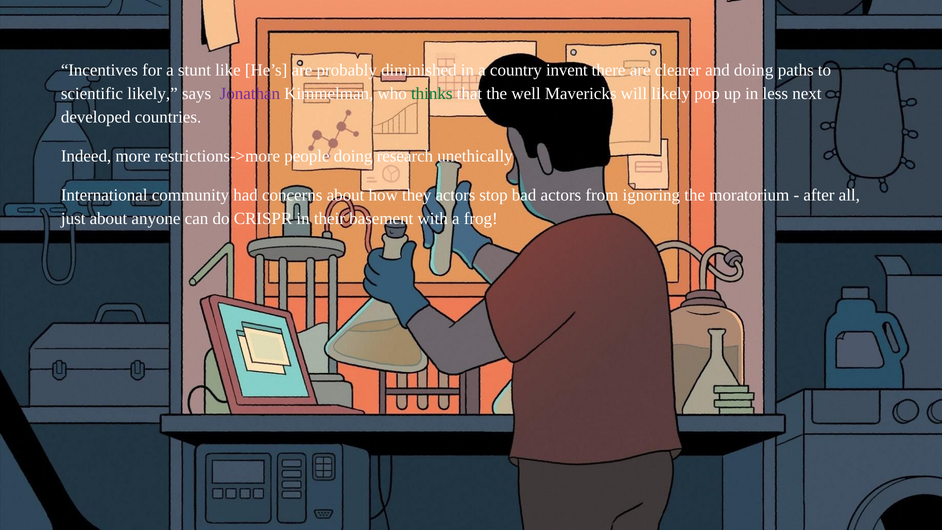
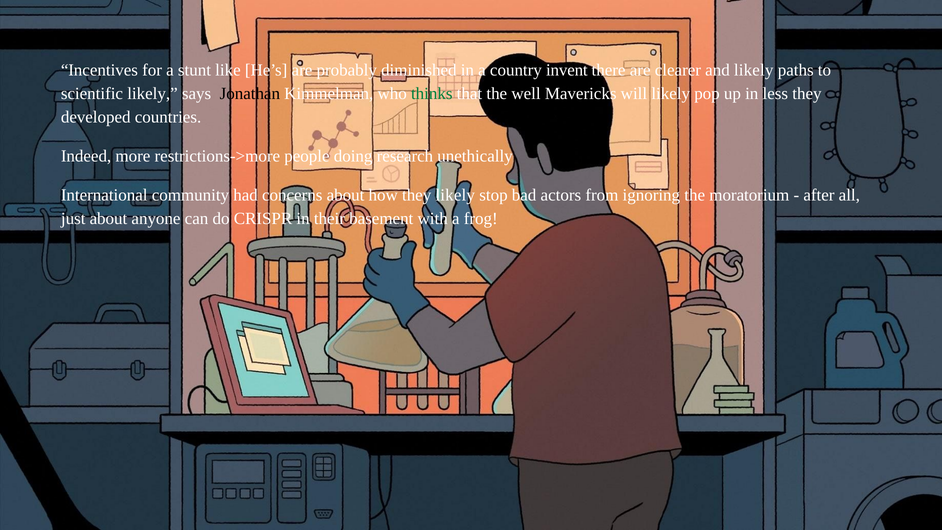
and doing: doing -> likely
Jonathan colour: purple -> black
less next: next -> they
they actors: actors -> likely
